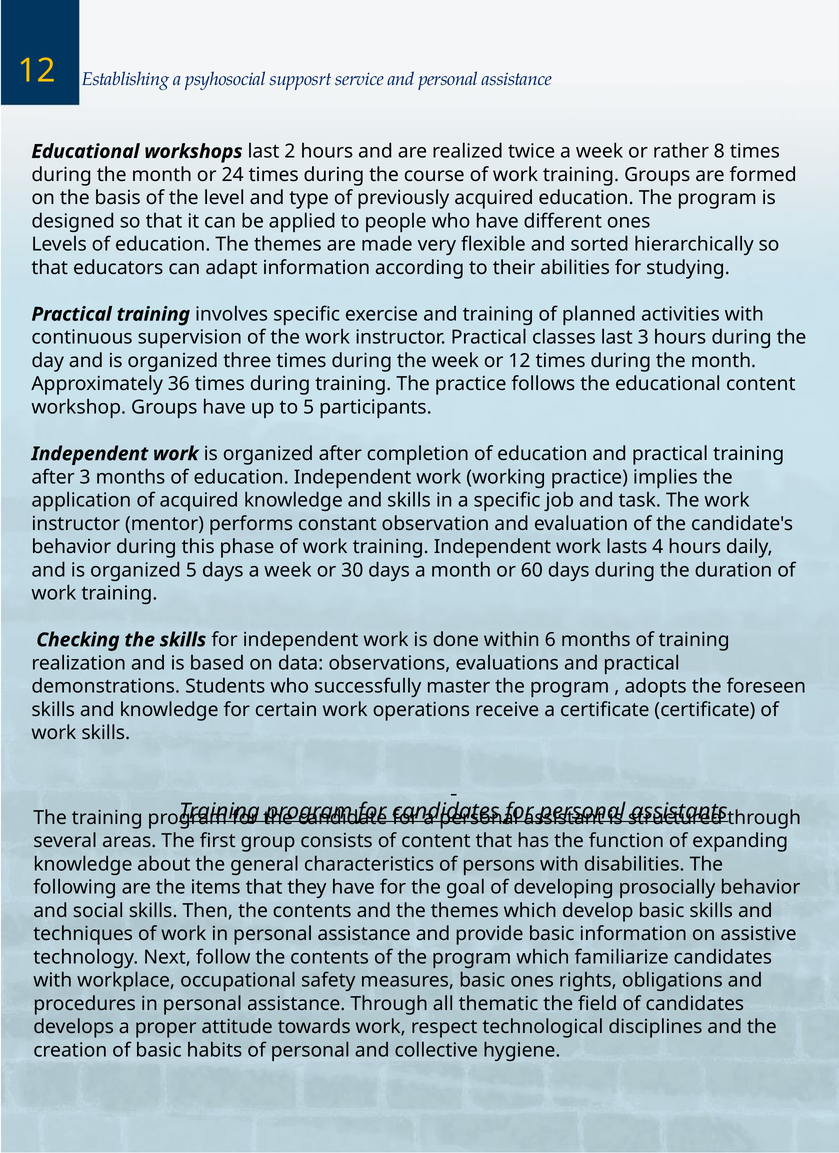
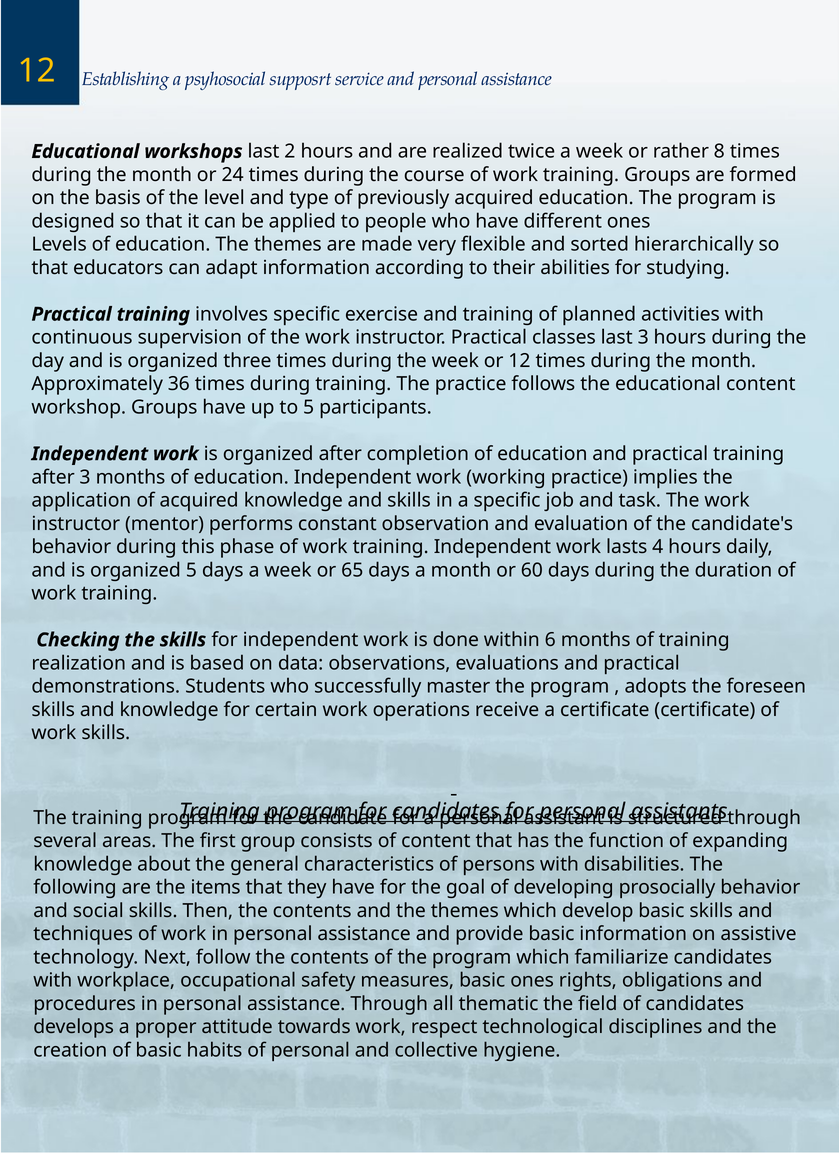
30: 30 -> 65
